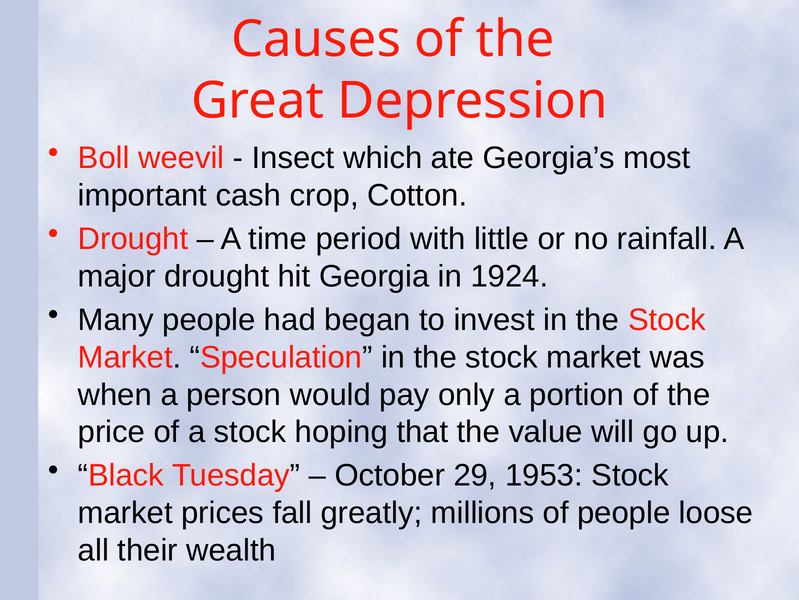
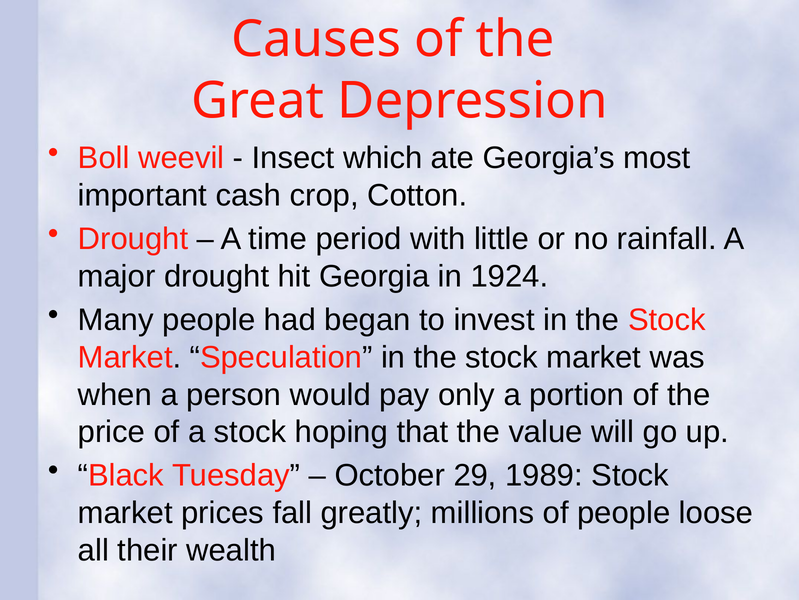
1953: 1953 -> 1989
